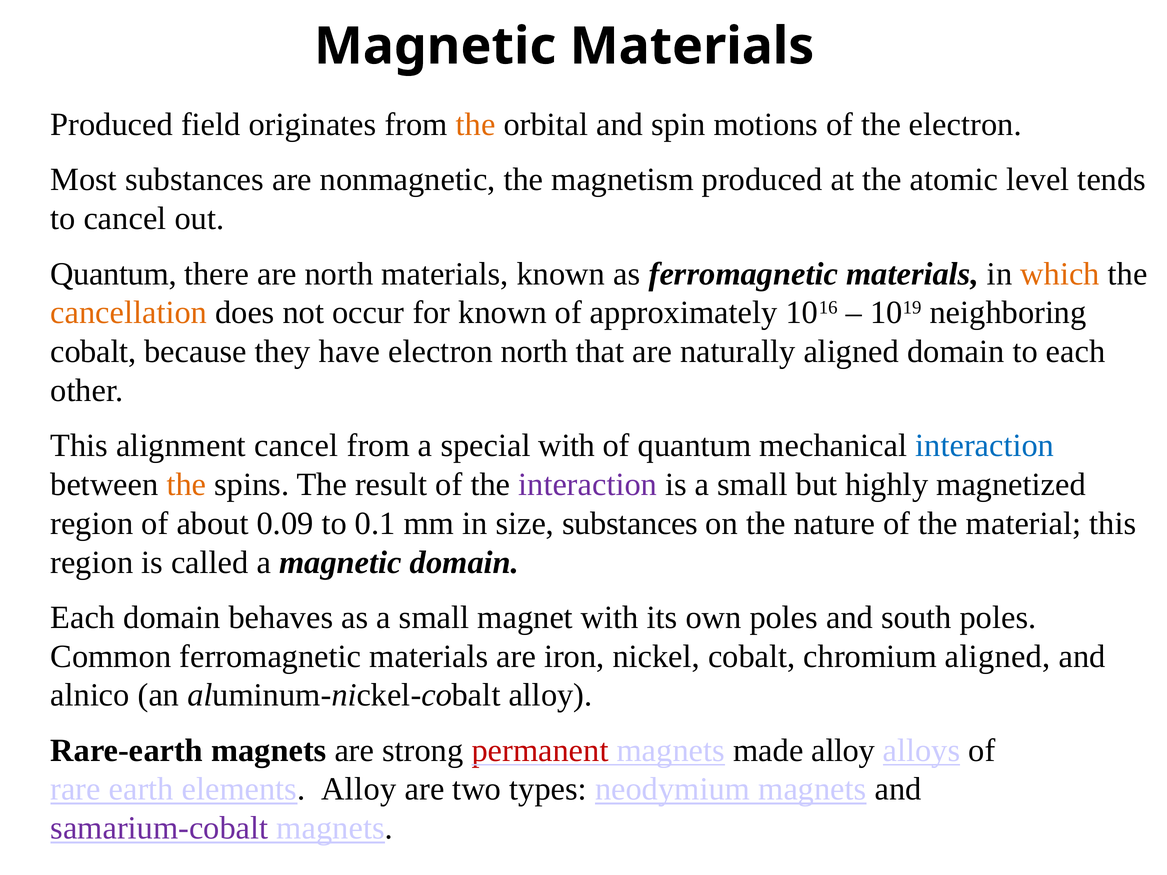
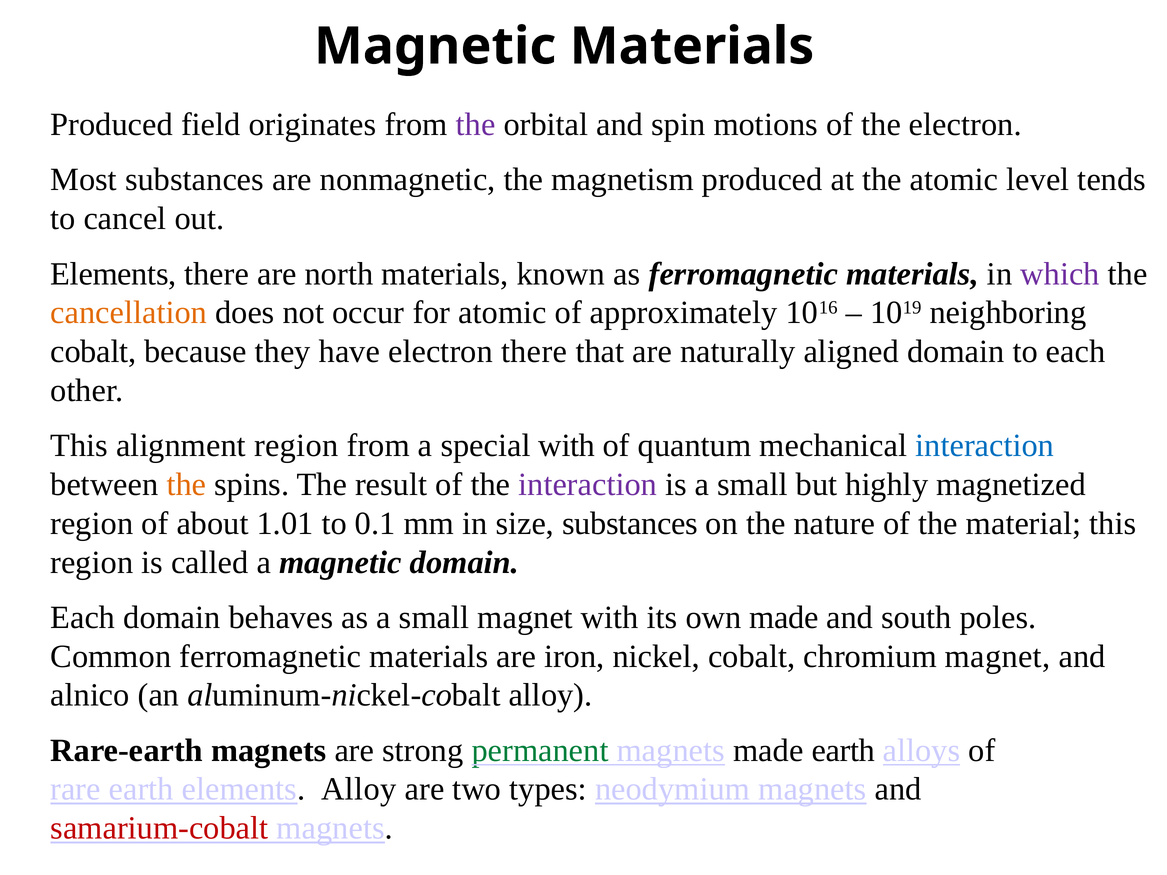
the at (476, 125) colour: orange -> purple
Quantum at (113, 274): Quantum -> Elements
which colour: orange -> purple
for known: known -> atomic
electron north: north -> there
alignment cancel: cancel -> region
0.09: 0.09 -> 1.01
own poles: poles -> made
chromium aligned: aligned -> magnet
permanent colour: red -> green
made alloy: alloy -> earth
samarium-cobalt colour: purple -> red
